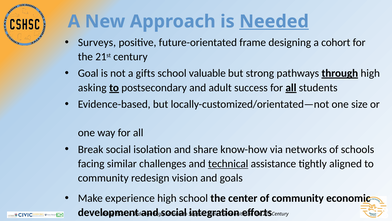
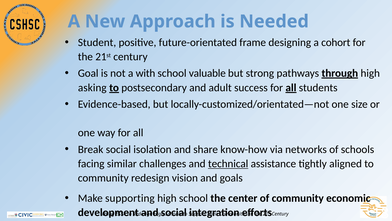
Needed underline: present -> none
Surveys: Surveys -> Student
gifts: gifts -> with
experience: experience -> supporting
